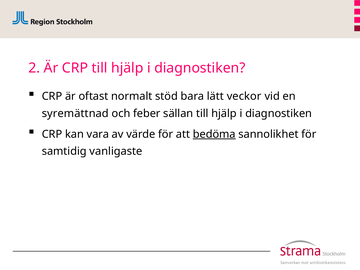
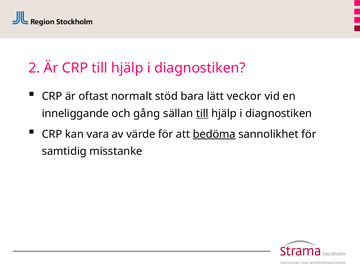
syremättnad: syremättnad -> inneliggande
feber: feber -> gång
till at (202, 114) underline: none -> present
vanligaste: vanligaste -> misstanke
